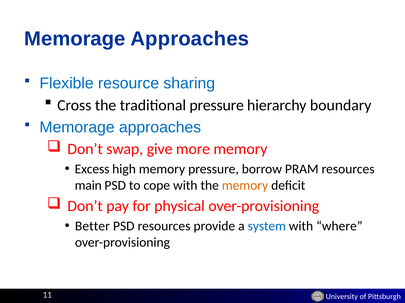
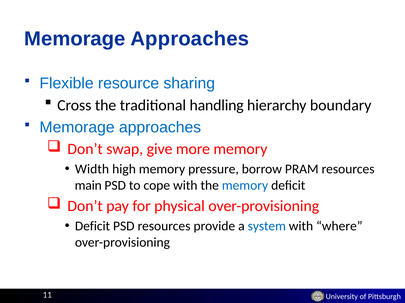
traditional pressure: pressure -> handling
Excess: Excess -> Width
memory at (245, 186) colour: orange -> blue
Better at (92, 227): Better -> Deficit
